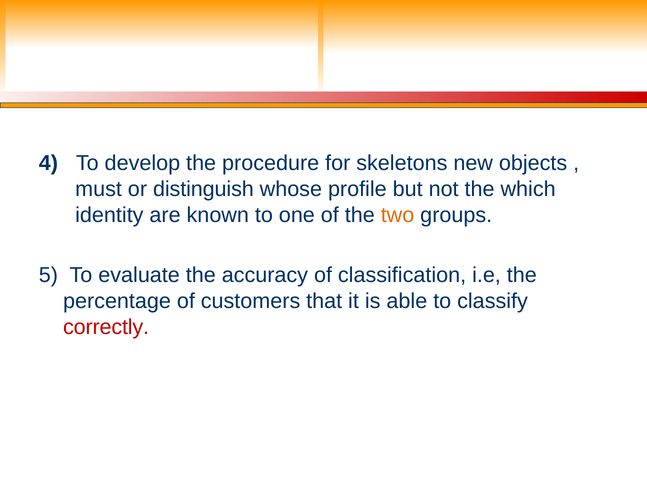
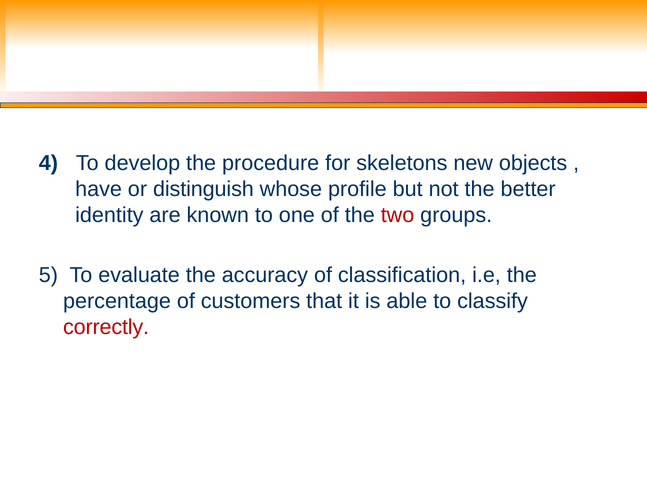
must: must -> have
which: which -> better
two colour: orange -> red
